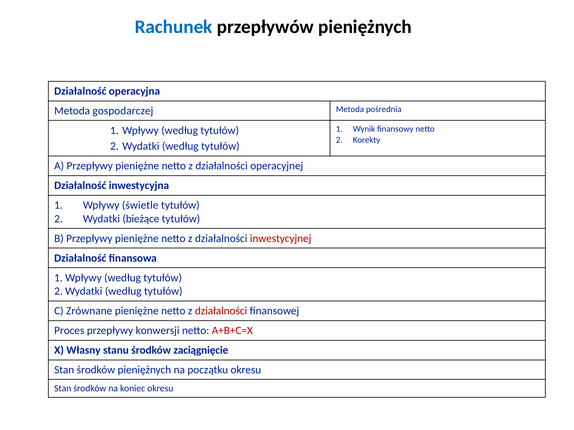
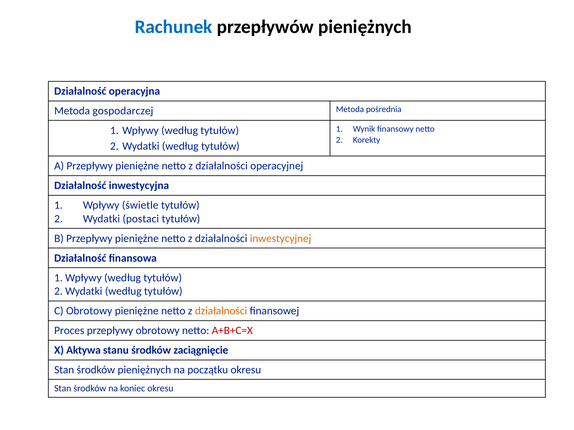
bieżące: bieżące -> postaci
inwestycyjnej colour: red -> orange
C Zrównane: Zrównane -> Obrotowy
działalności at (221, 311) colour: red -> orange
przepływy konwersji: konwersji -> obrotowy
Własny: Własny -> Aktywa
